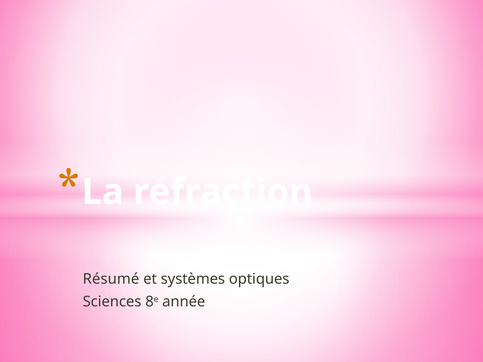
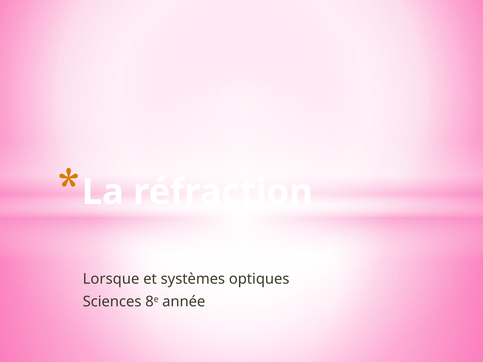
Résumé: Résumé -> Lorsque
